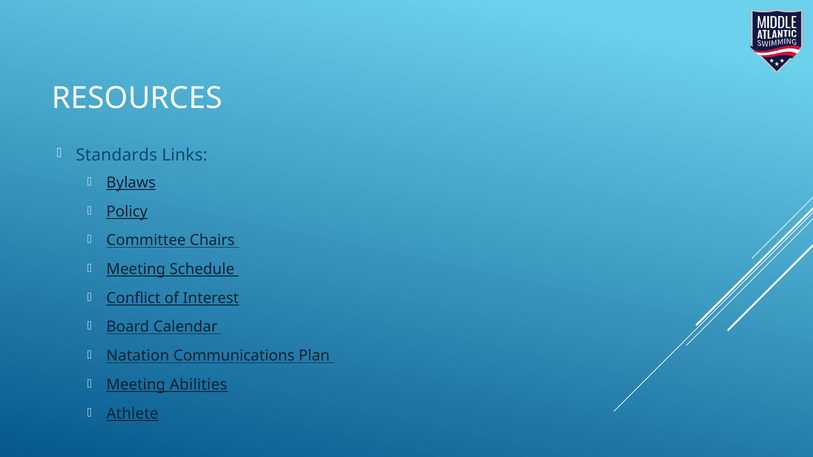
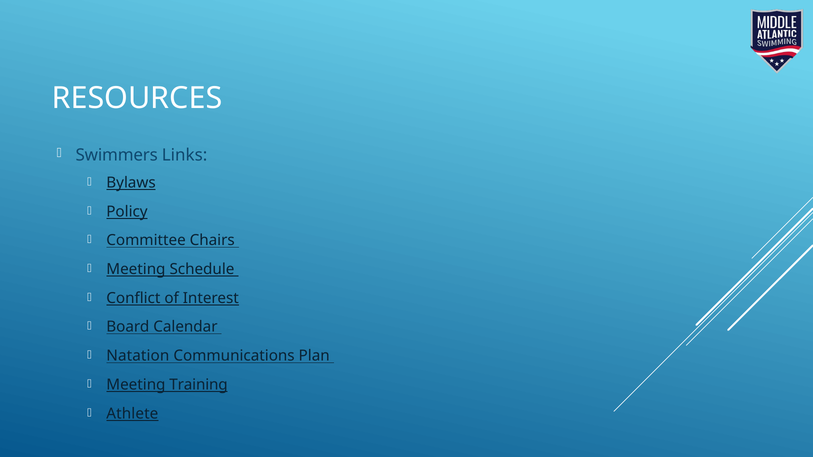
Standards: Standards -> Swimmers
Abilities: Abilities -> Training
